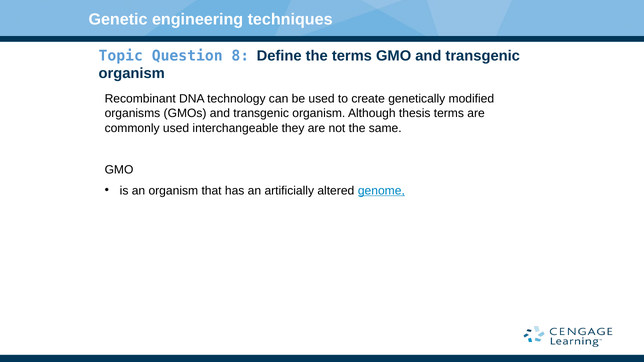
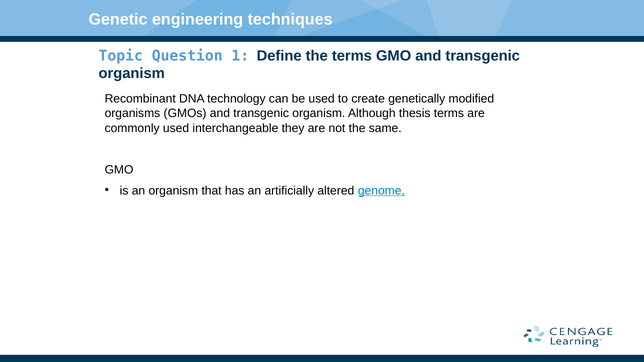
8: 8 -> 1
